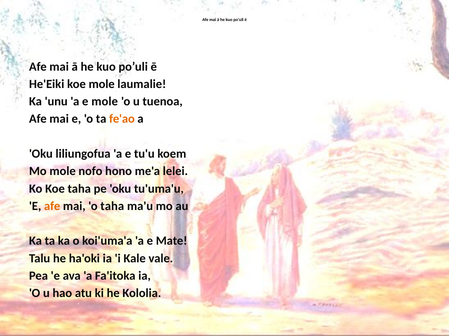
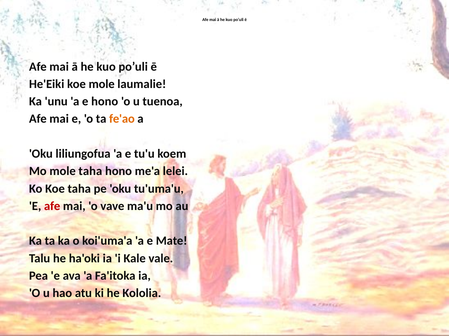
e mole: mole -> hono
mole nofo: nofo -> taha
afe at (52, 206) colour: orange -> red
o taha: taha -> vave
